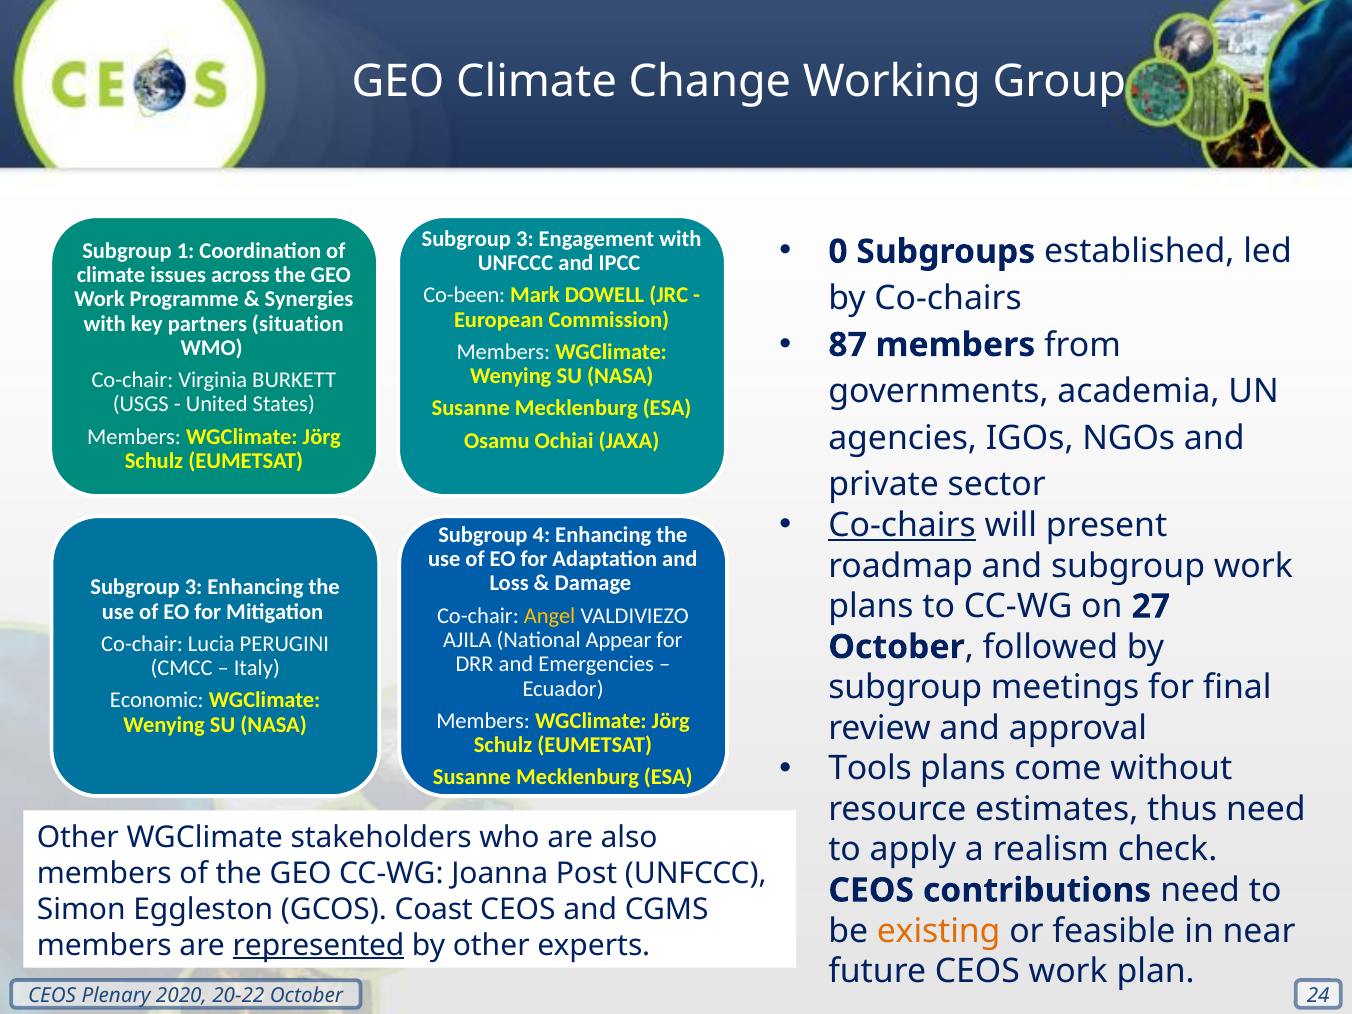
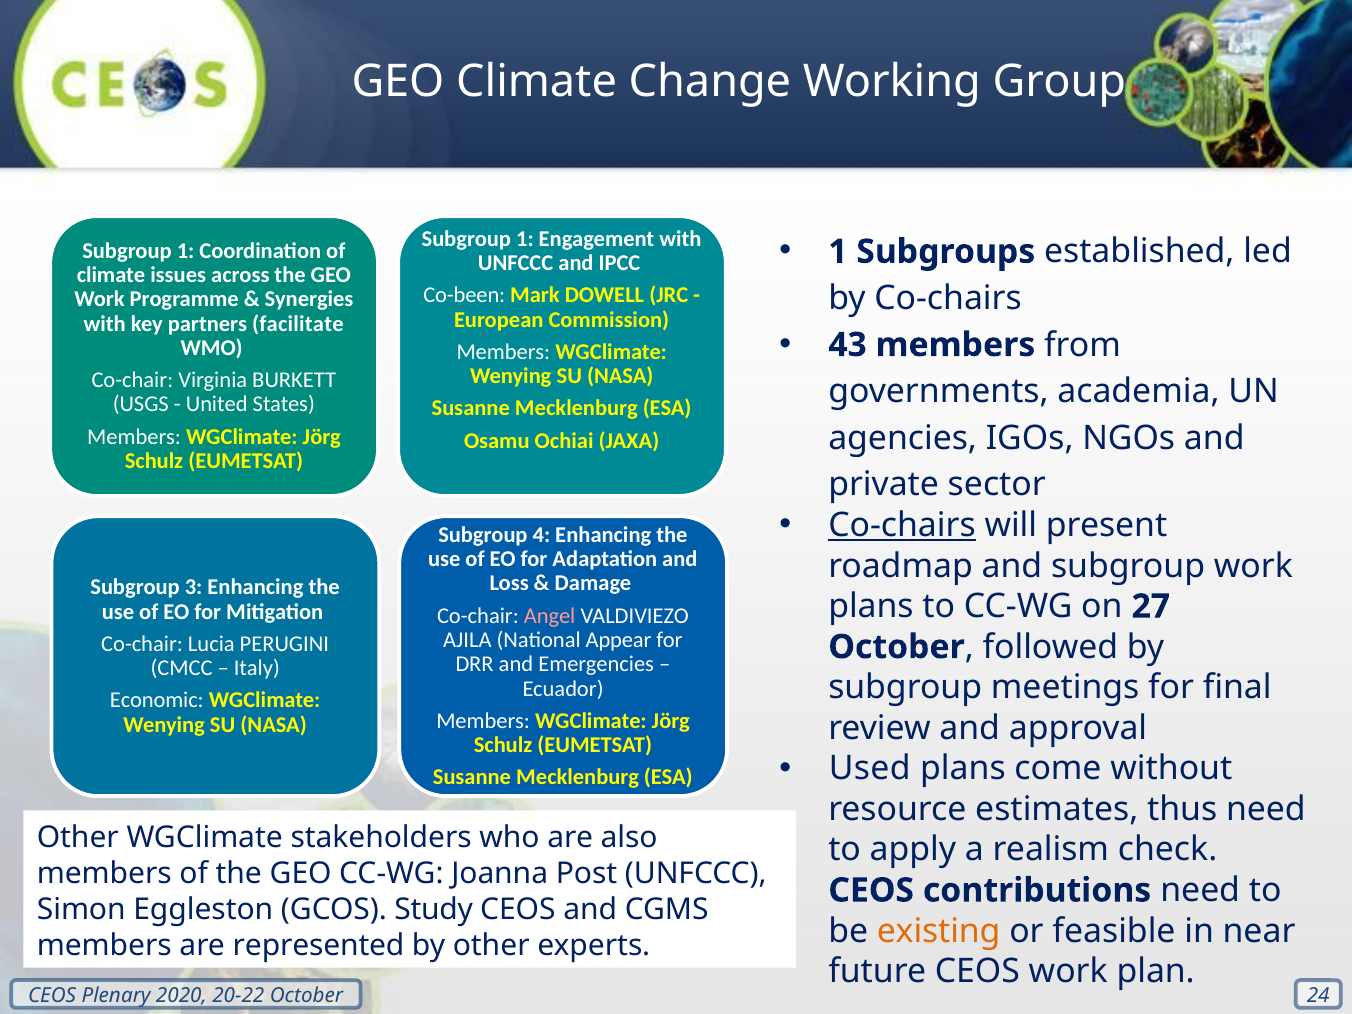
3 at (525, 239): 3 -> 1
0 at (838, 252): 0 -> 1
situation: situation -> facilitate
87: 87 -> 43
Angel colour: yellow -> pink
Tools: Tools -> Used
Coast: Coast -> Study
represented underline: present -> none
